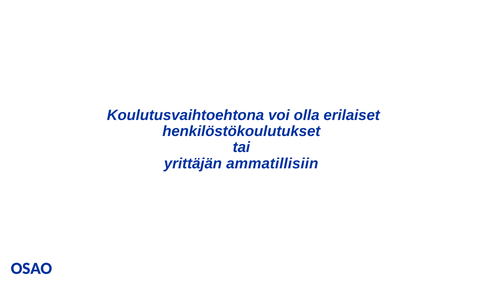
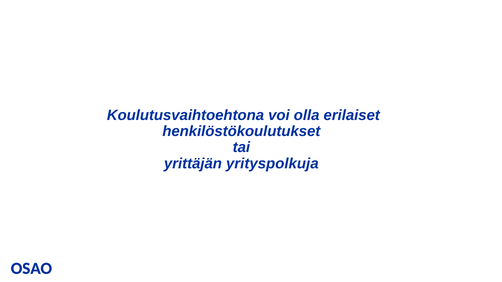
ammatillisiin: ammatillisiin -> yrityspolkuja
